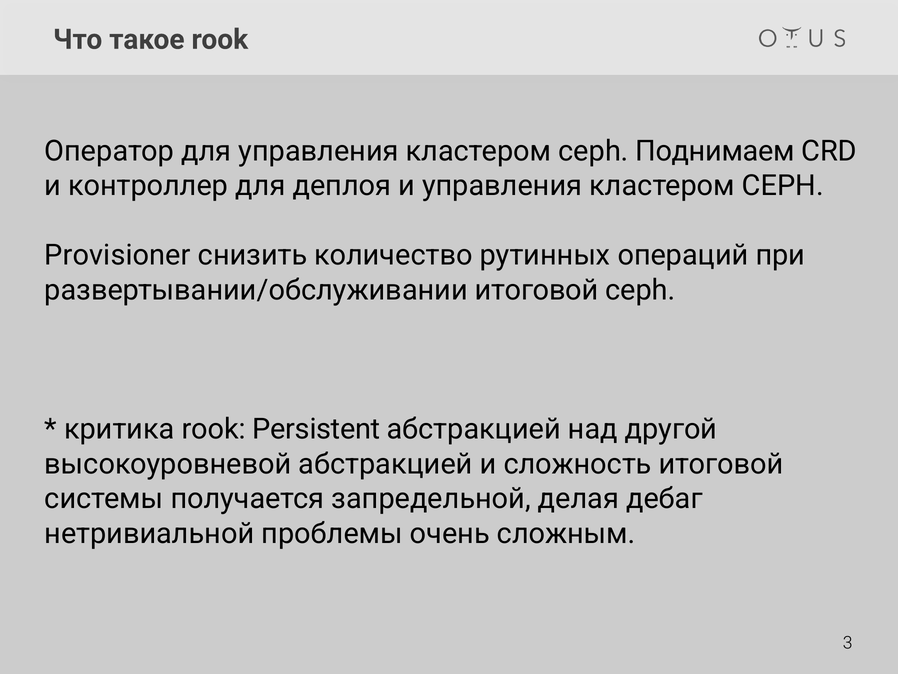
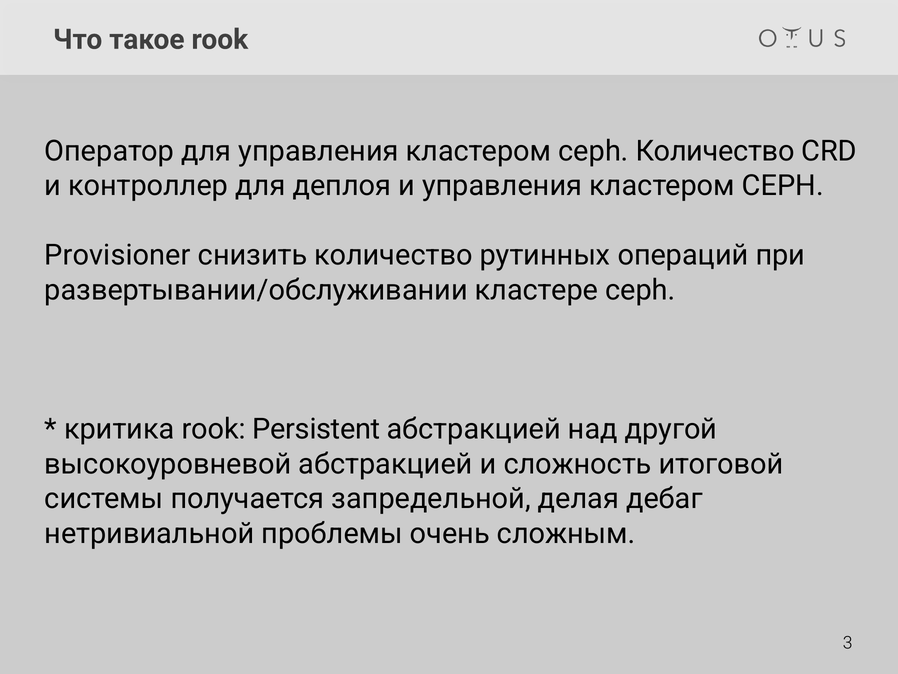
ceph Поднимаем: Поднимаем -> Количество
развертывании/обслуживании итоговой: итоговой -> кластере
